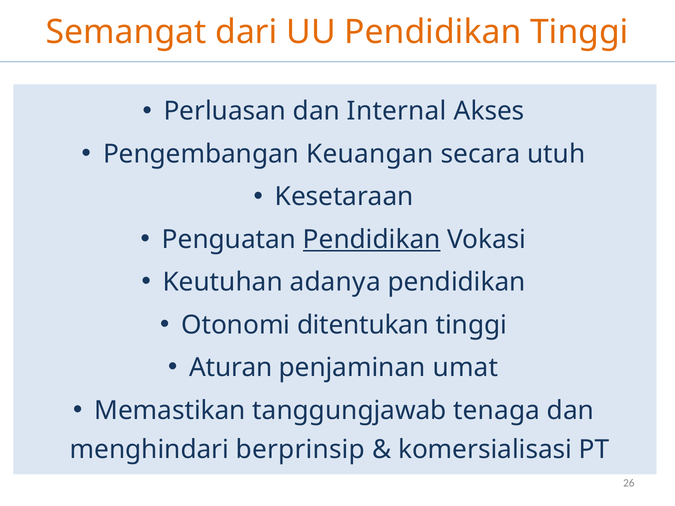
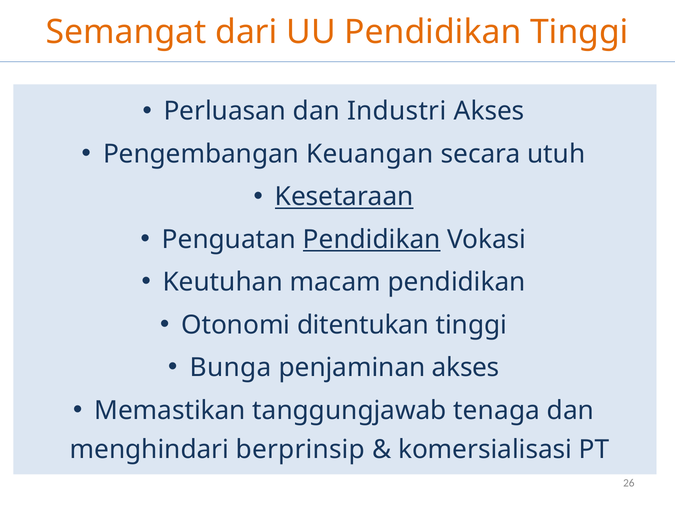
Internal: Internal -> Industri
Kesetaraan underline: none -> present
adanya: adanya -> macam
Aturan: Aturan -> Bunga
penjaminan umat: umat -> akses
